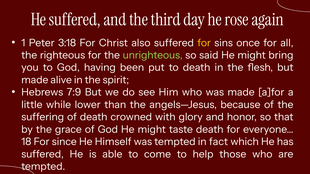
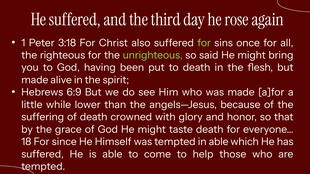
for at (204, 43) colour: yellow -> light green
7:9: 7:9 -> 6:9
in fact: fact -> able
